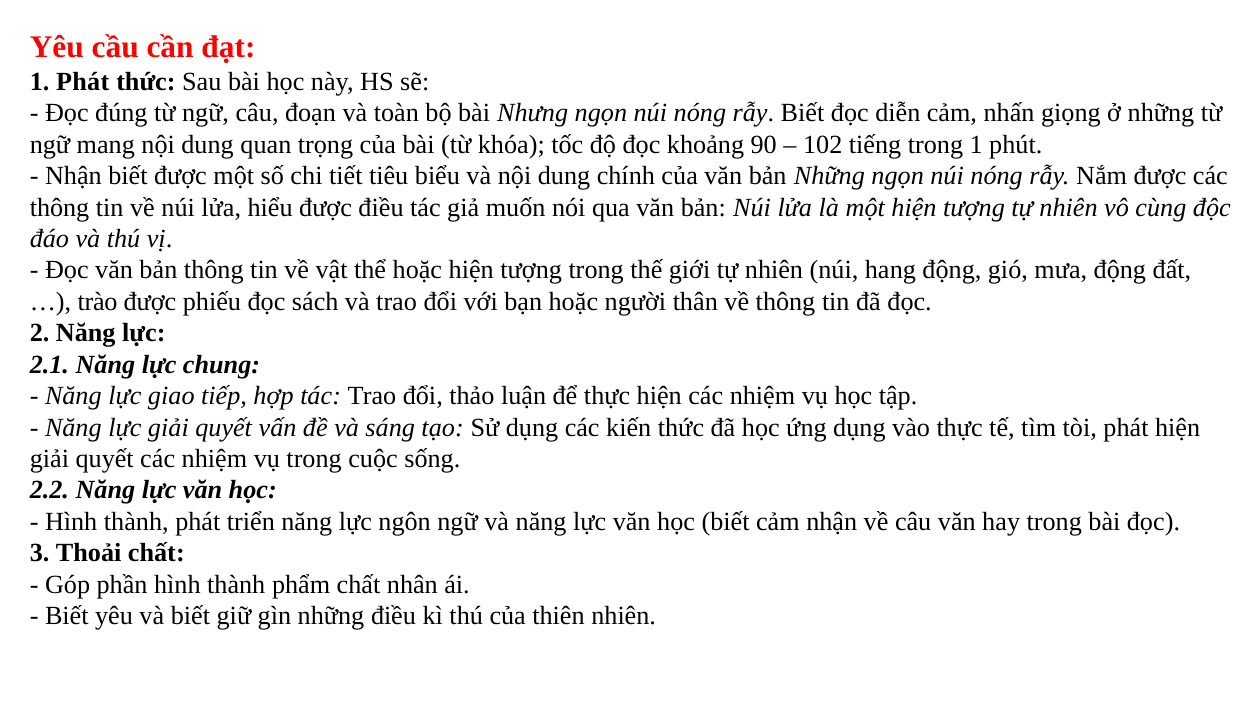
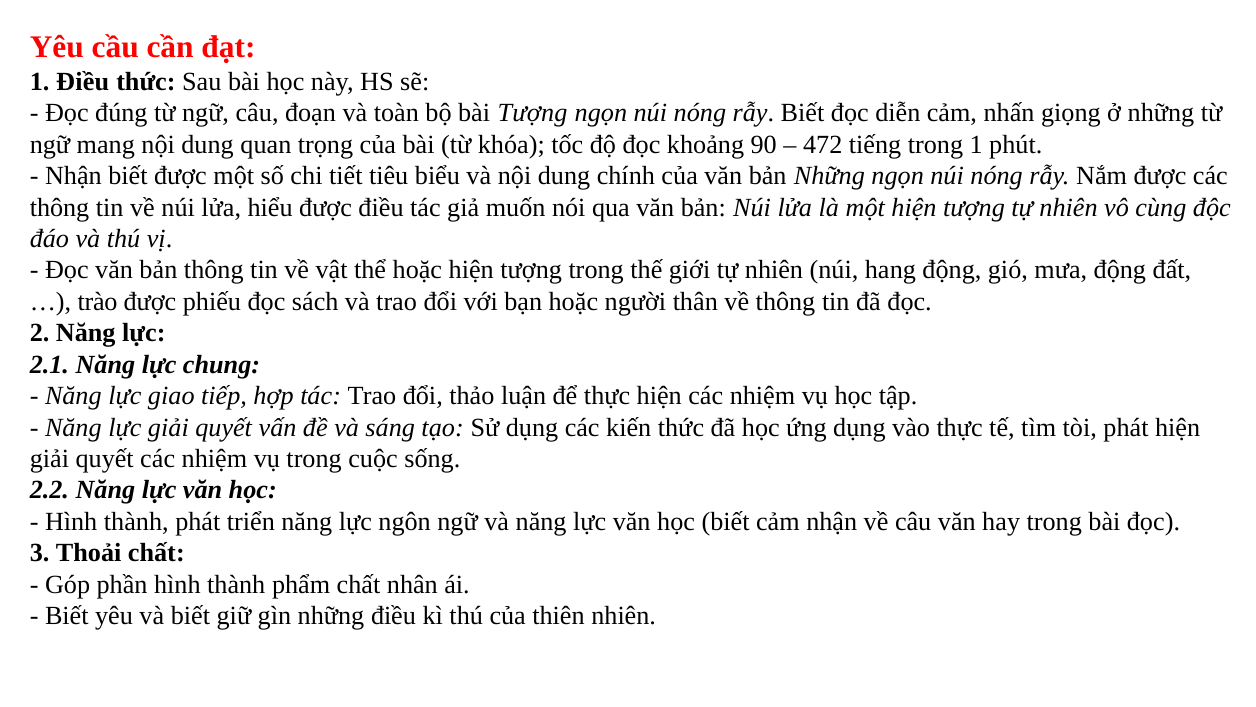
1 Phát: Phát -> Điều
bài Nhưng: Nhưng -> Tượng
102: 102 -> 472
